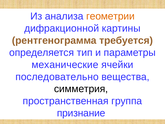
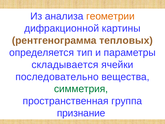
требуется: требуется -> тепловых
механические: механические -> складывается
симметрия colour: black -> green
